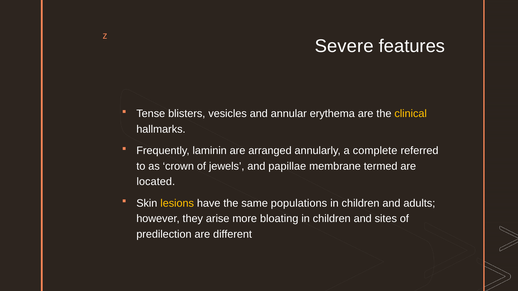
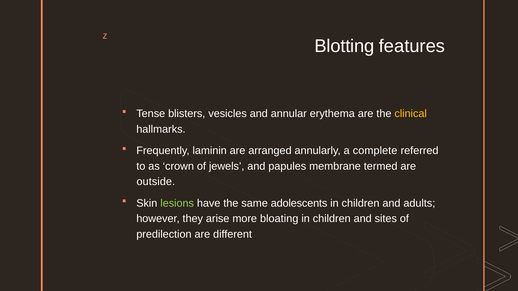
Severe: Severe -> Blotting
papillae: papillae -> papules
located: located -> outside
lesions colour: yellow -> light green
populations: populations -> adolescents
